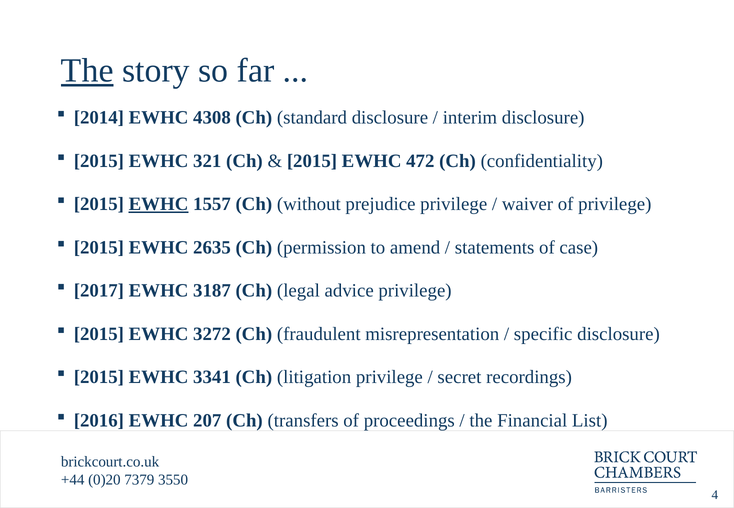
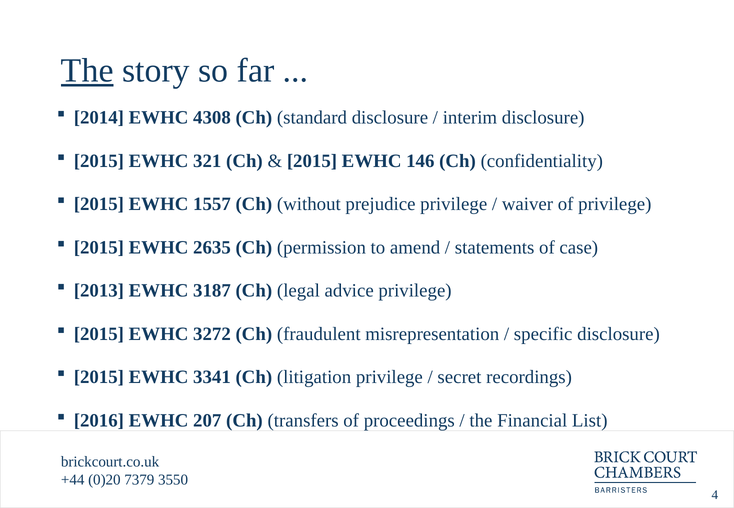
472: 472 -> 146
EWHC at (159, 204) underline: present -> none
2017: 2017 -> 2013
